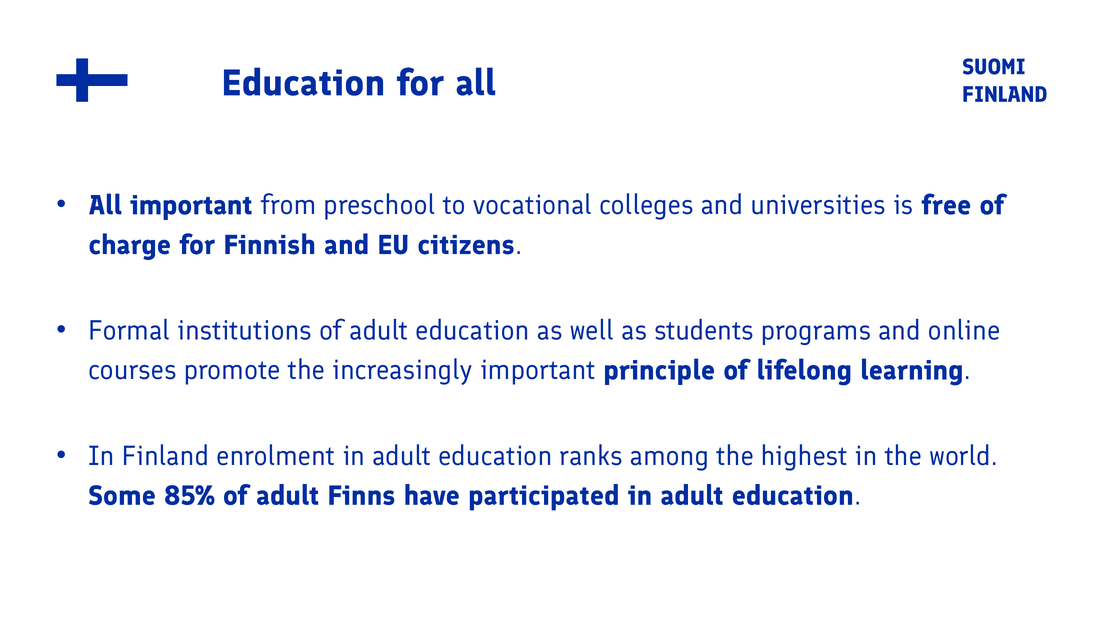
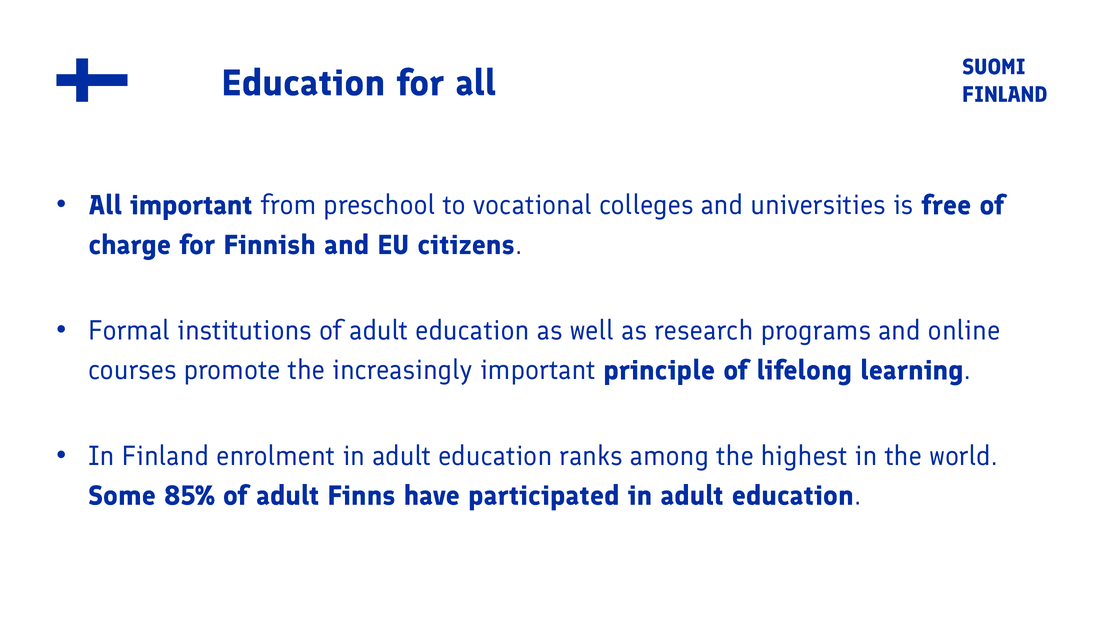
students: students -> research
